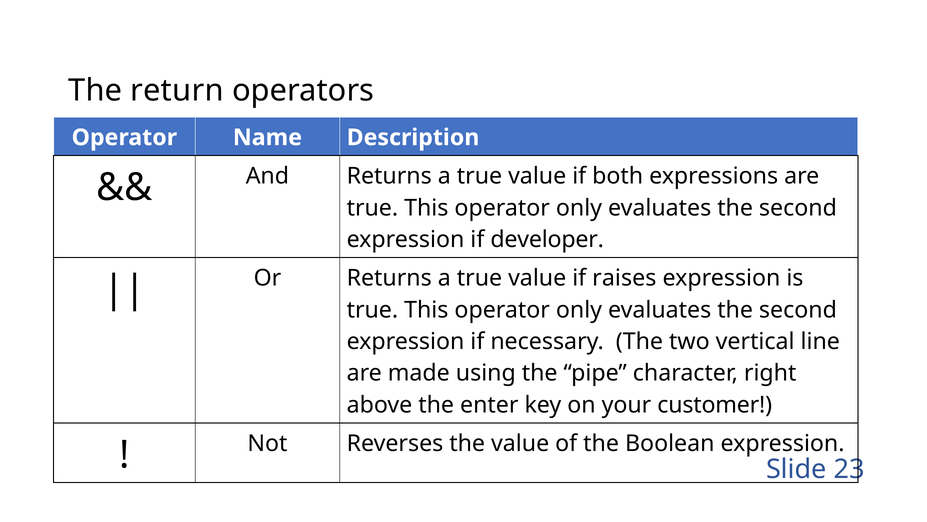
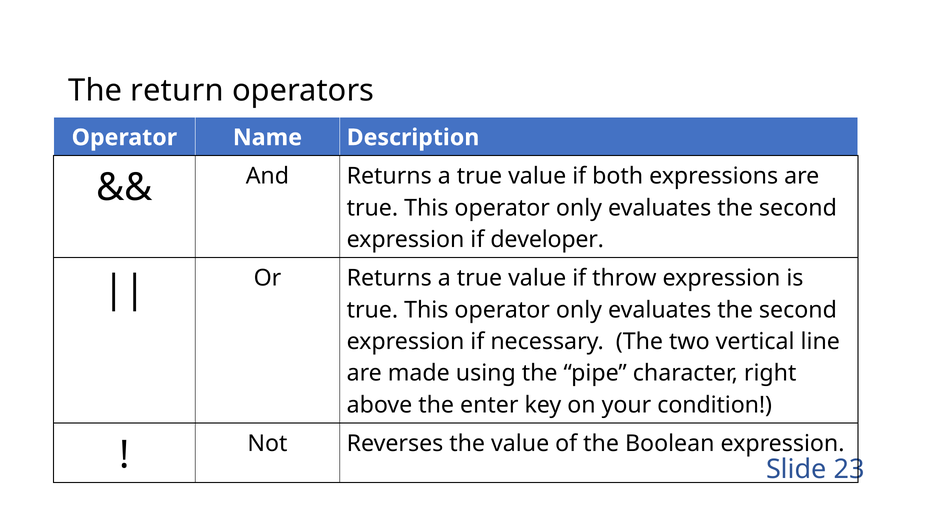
raises: raises -> throw
customer: customer -> condition
